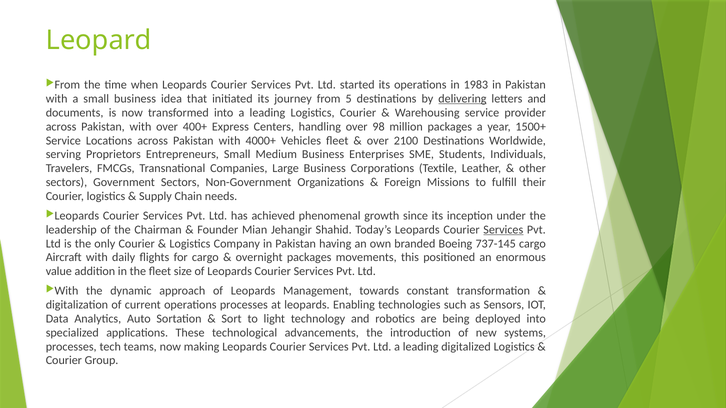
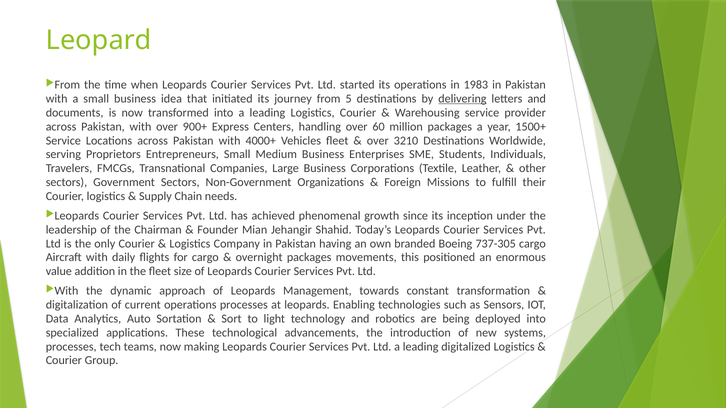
400+: 400+ -> 900+
98: 98 -> 60
2100: 2100 -> 3210
Services at (503, 230) underline: present -> none
737-145: 737-145 -> 737-305
